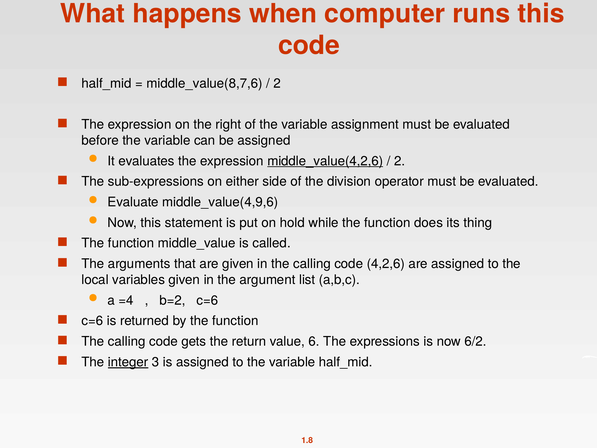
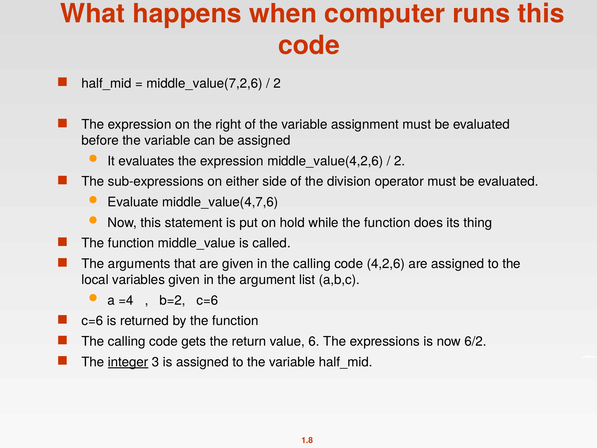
middle_value(8,7,6: middle_value(8,7,6 -> middle_value(7,2,6
middle_value(4,2,6 underline: present -> none
middle_value(4,9,6: middle_value(4,9,6 -> middle_value(4,7,6
